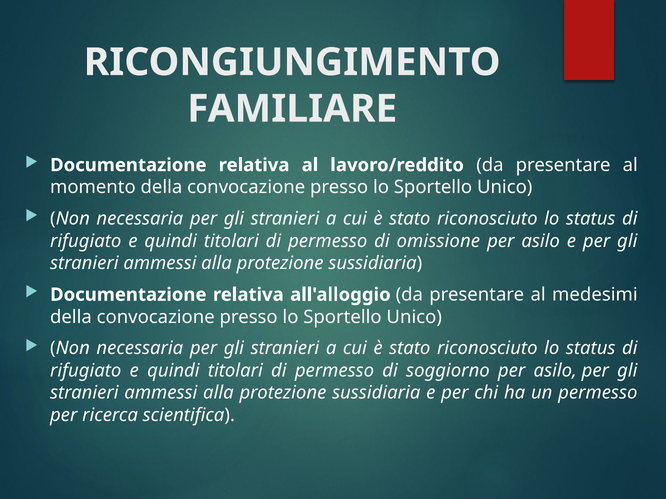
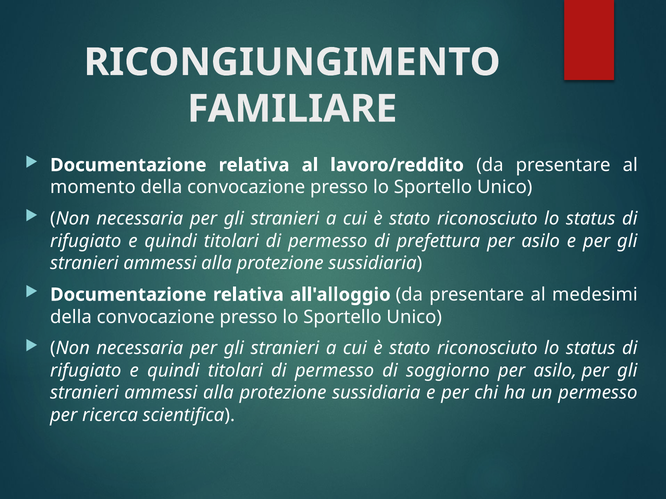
omissione: omissione -> prefettura
